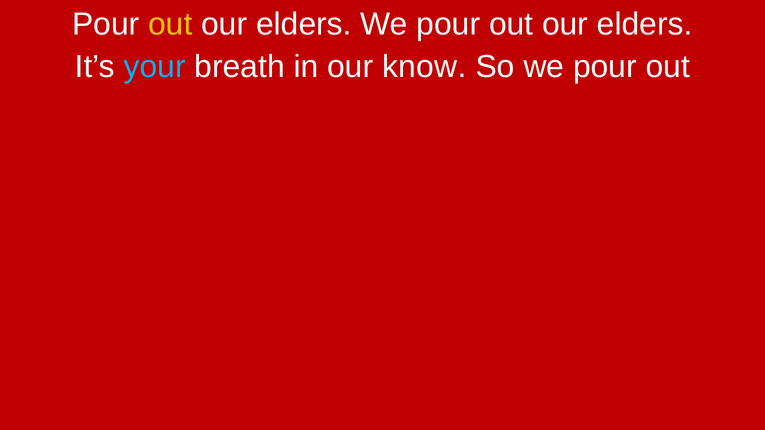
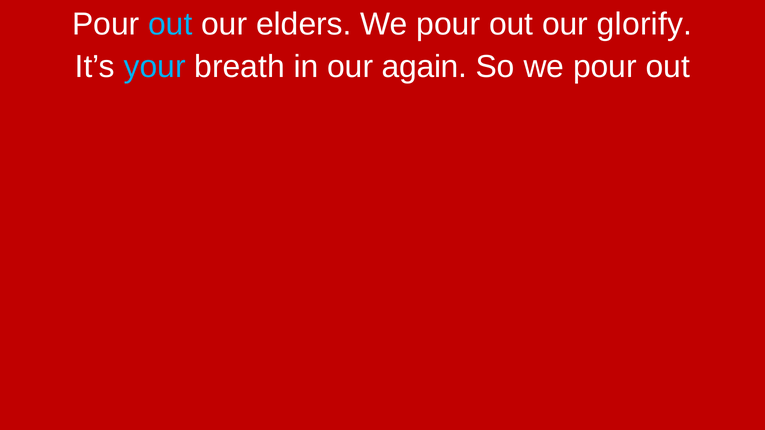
out at (170, 24) colour: yellow -> light blue
elders at (645, 24): elders -> glorify
know: know -> again
